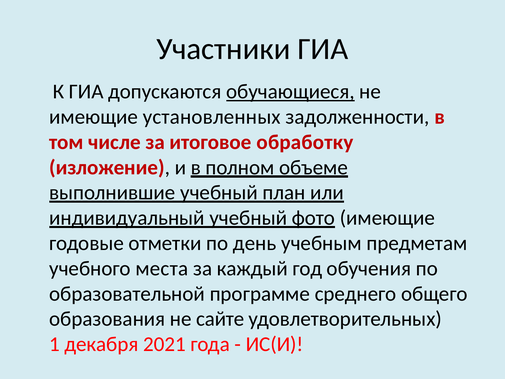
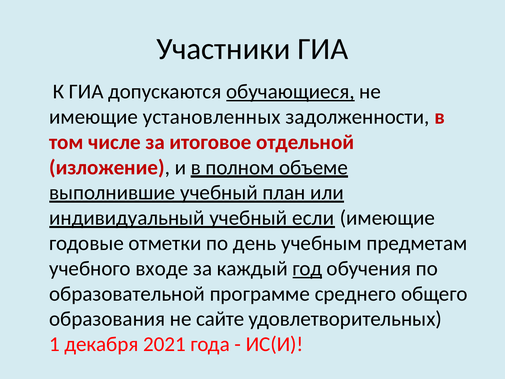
обработку: обработку -> отдельной
фото: фото -> если
места: места -> входе
год underline: none -> present
